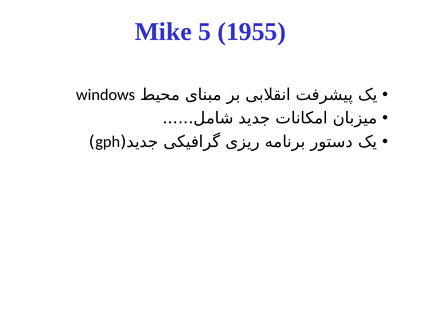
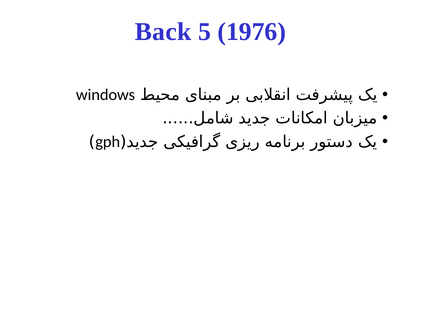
Mike: Mike -> Back
1955: 1955 -> 1976
